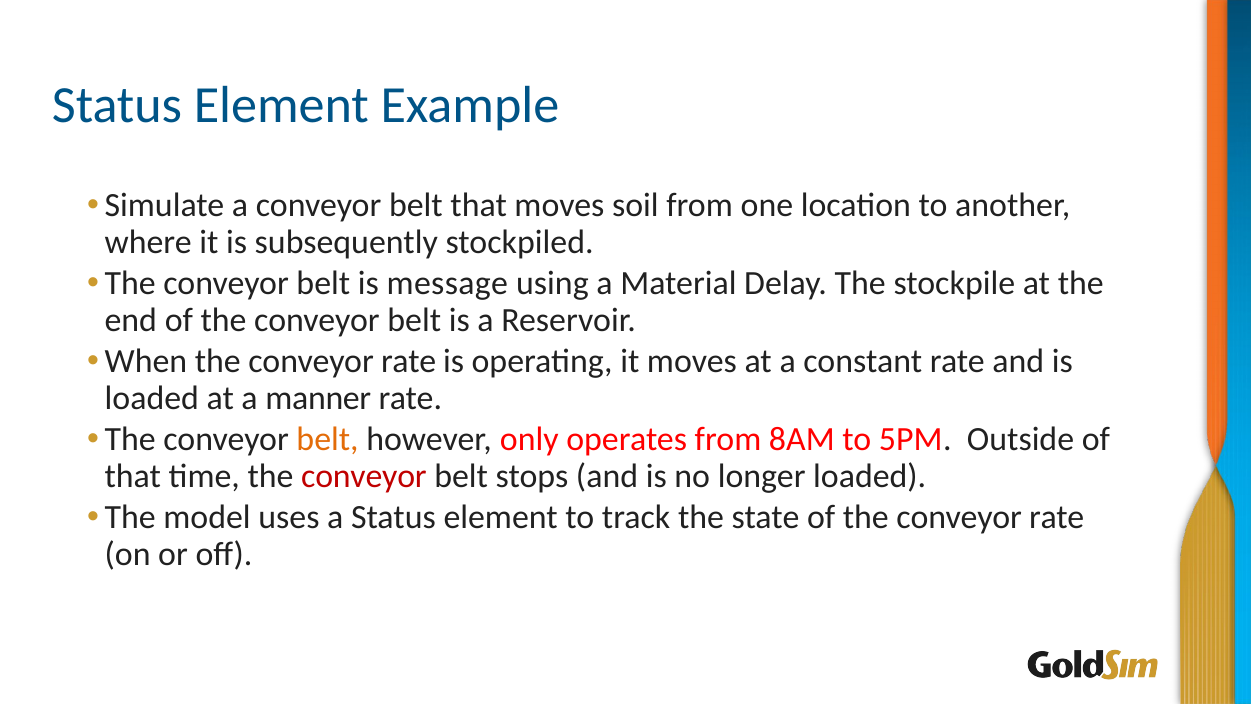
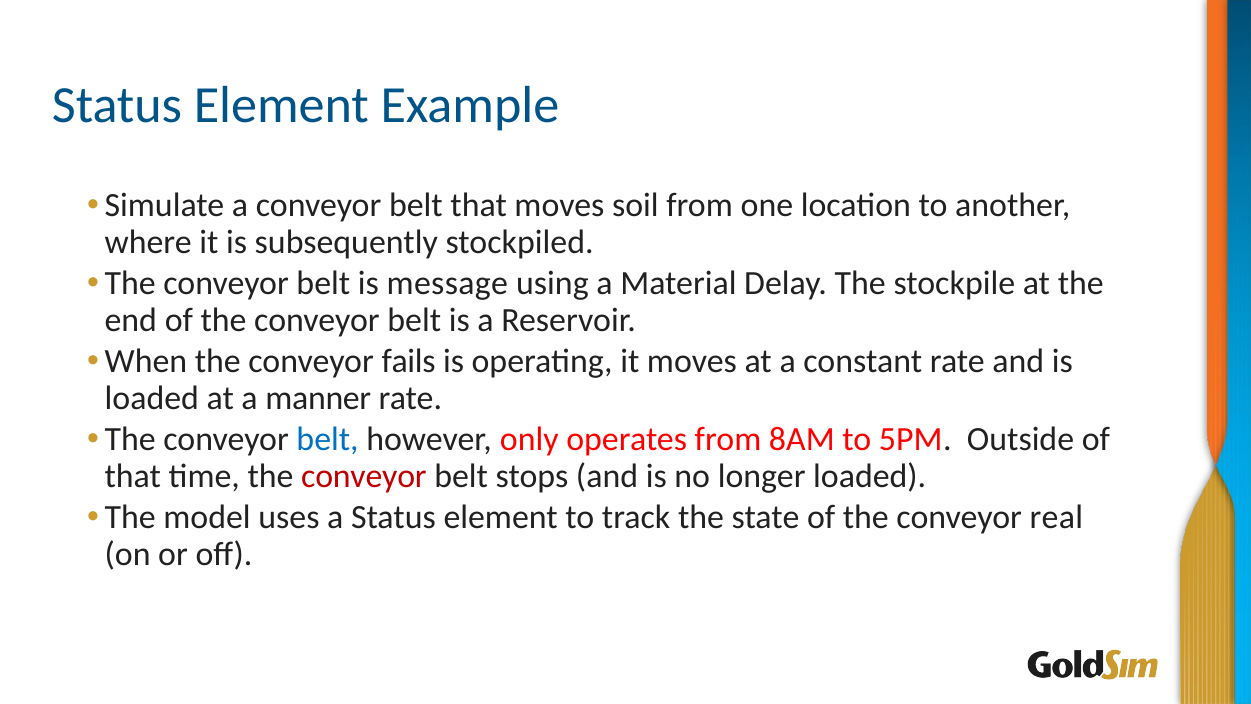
When the conveyor rate: rate -> fails
belt at (328, 439) colour: orange -> blue
of the conveyor rate: rate -> real
